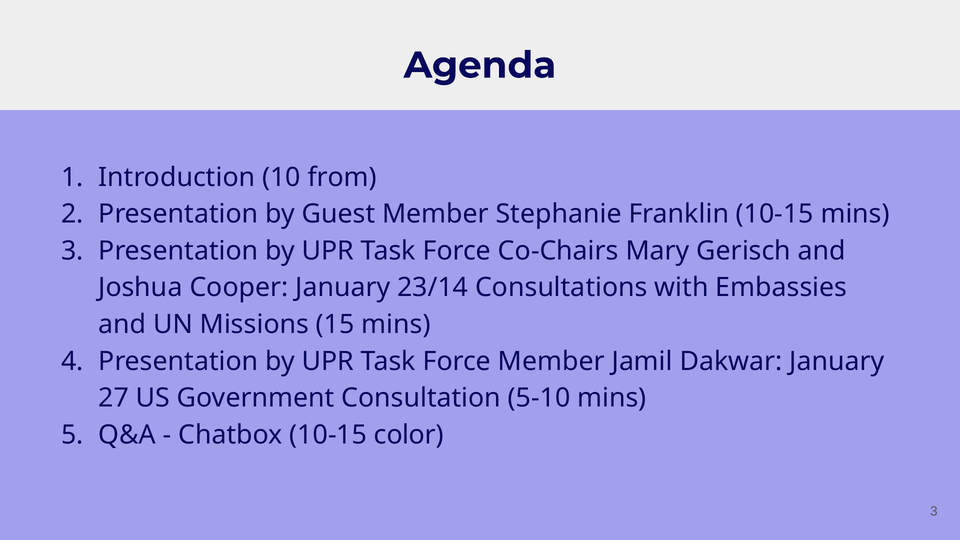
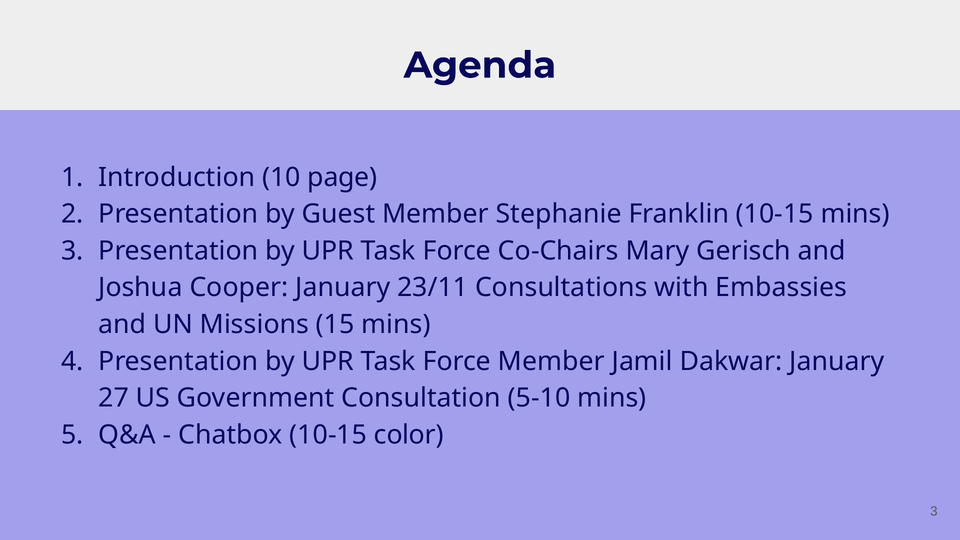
from: from -> page
23/14: 23/14 -> 23/11
